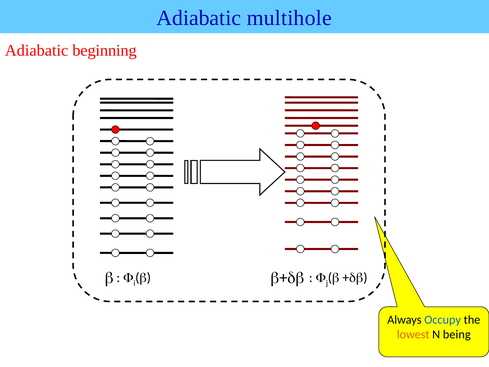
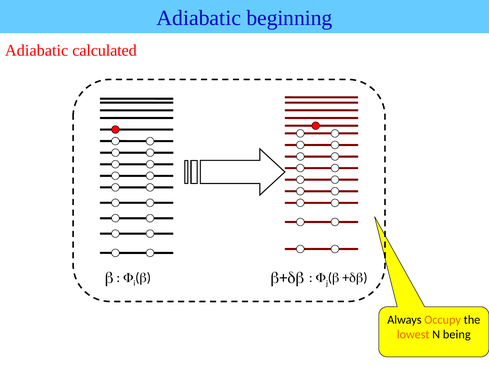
multihole: multihole -> beginning
beginning: beginning -> calculated
Occupy colour: blue -> orange
